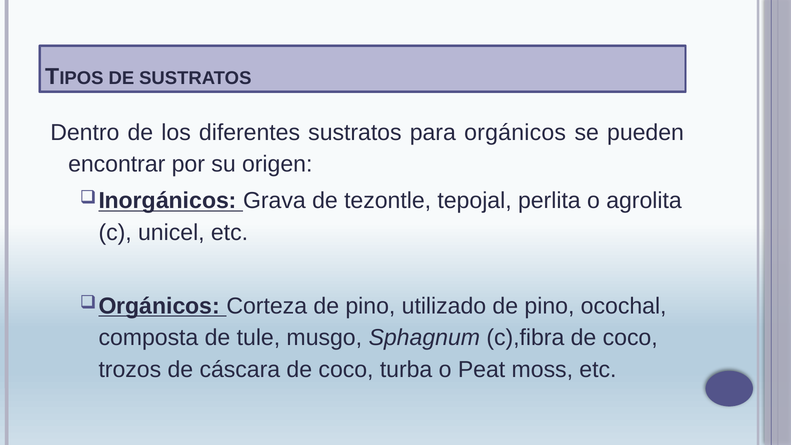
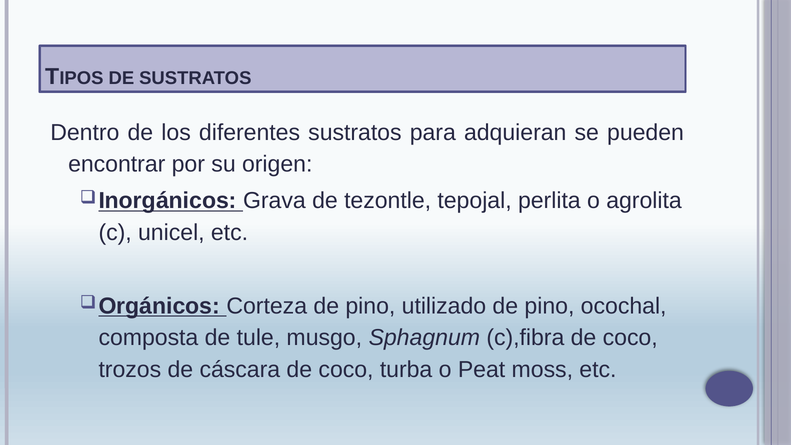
orgánicos: orgánicos -> adquieran
